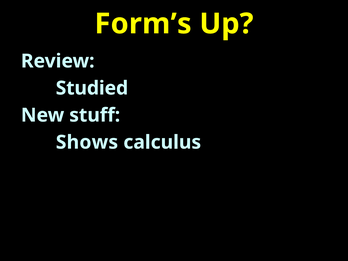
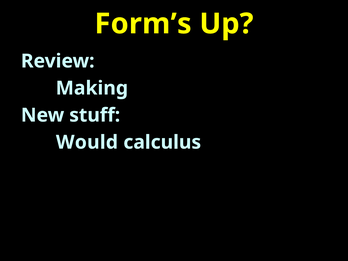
Studied: Studied -> Making
Shows: Shows -> Would
